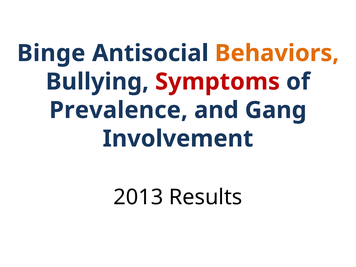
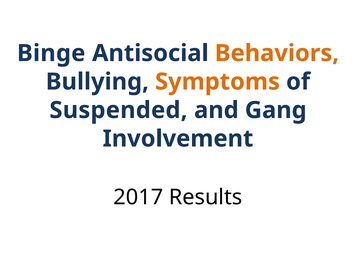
Symptoms colour: red -> orange
Prevalence: Prevalence -> Suspended
2013: 2013 -> 2017
